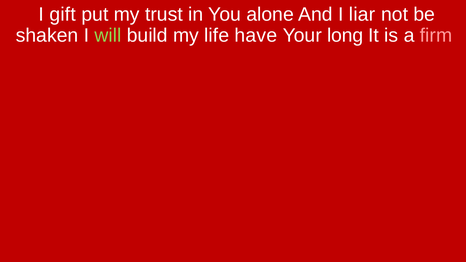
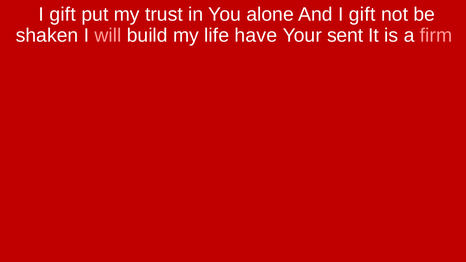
And I liar: liar -> gift
will colour: light green -> pink
long: long -> sent
